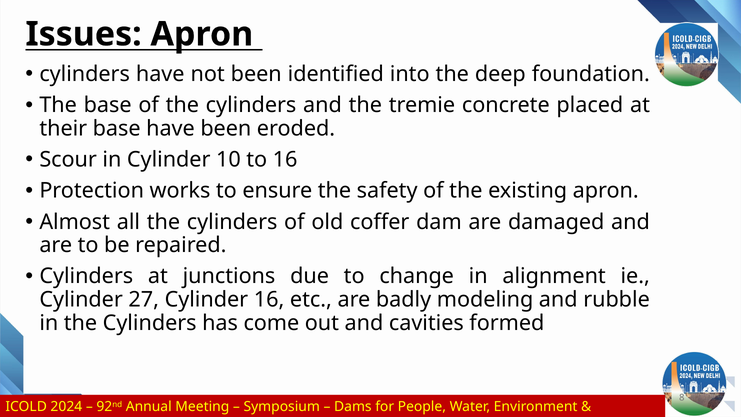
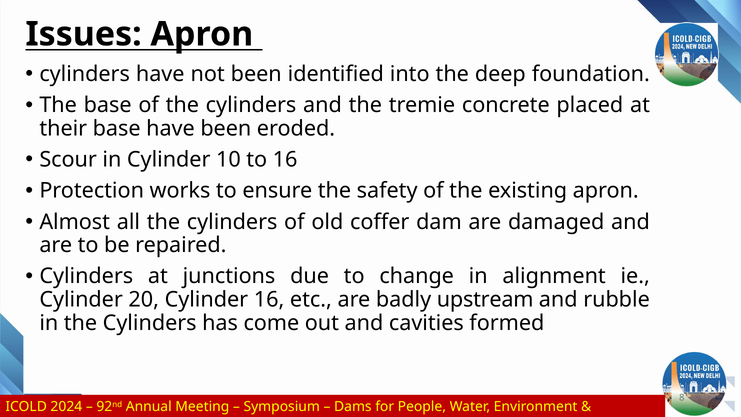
27: 27 -> 20
modeling: modeling -> upstream
